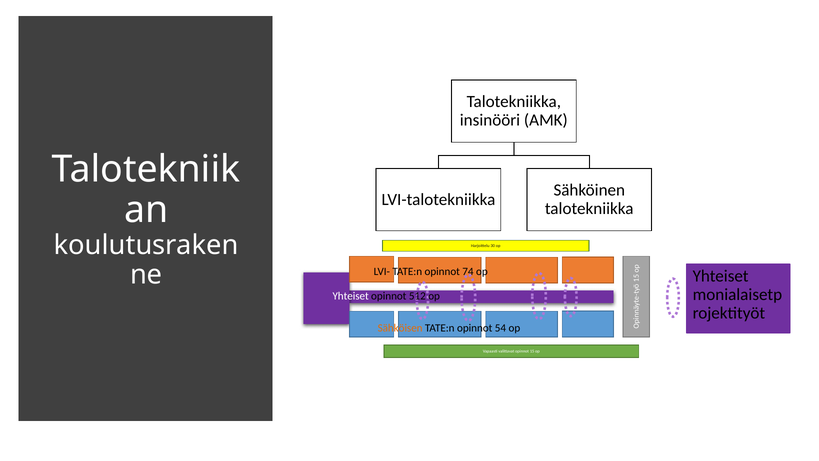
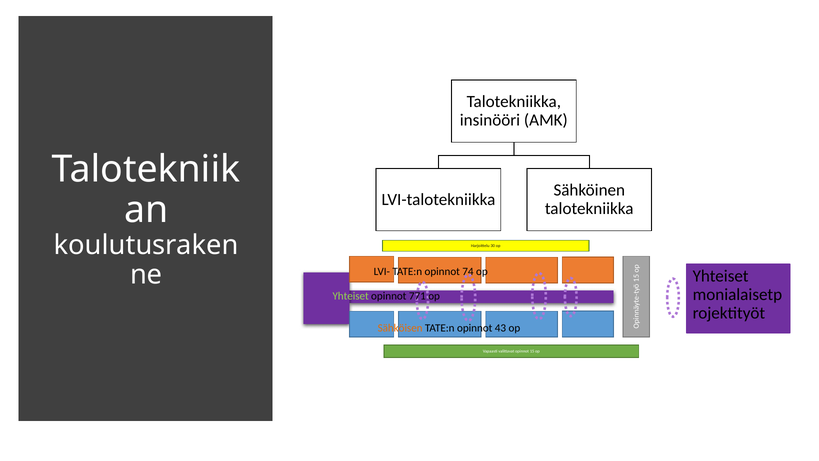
Yhteiset at (351, 296) colour: white -> light green
512: 512 -> 771
54: 54 -> 43
